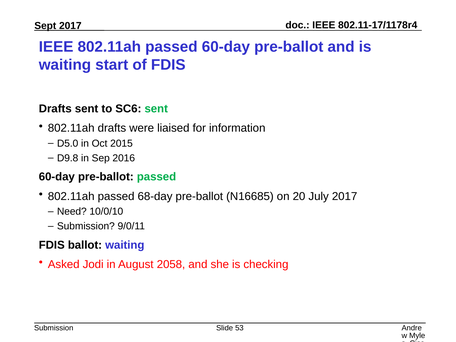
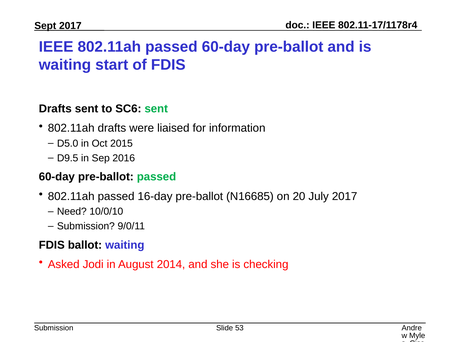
D9.8: D9.8 -> D9.5
68-day: 68-day -> 16-day
2058: 2058 -> 2014
